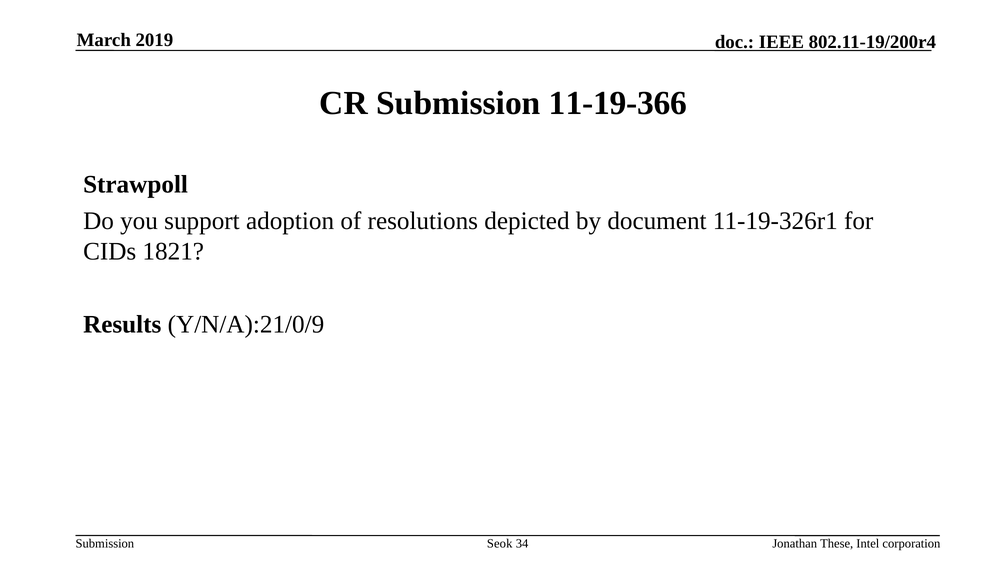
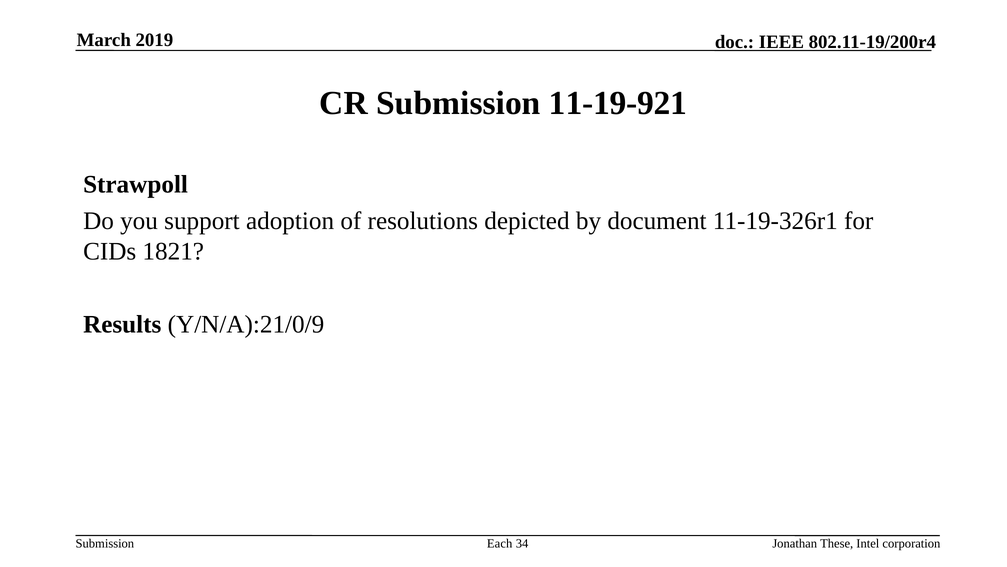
11-19-366: 11-19-366 -> 11-19-921
Seok: Seok -> Each
